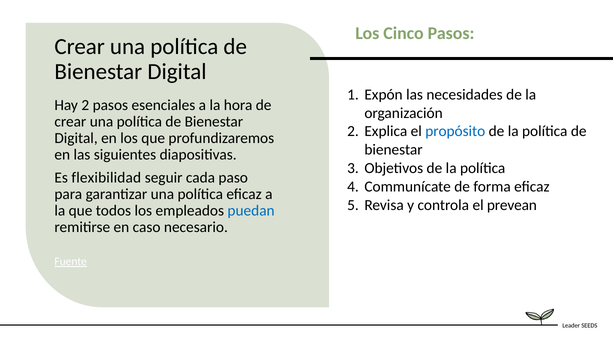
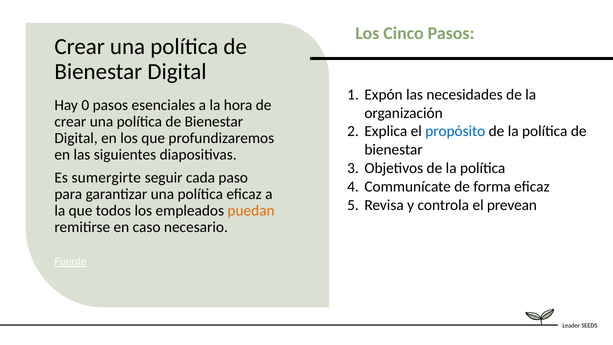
Hay 2: 2 -> 0
flexibilidad: flexibilidad -> sumergirte
puedan colour: blue -> orange
